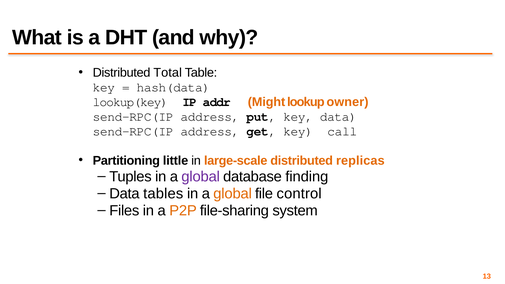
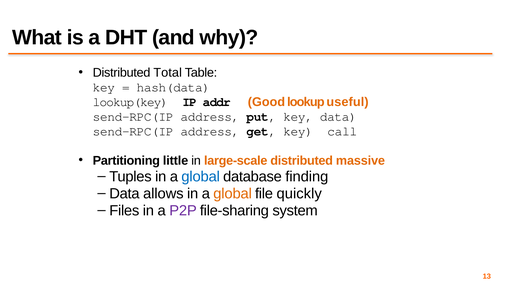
Might: Might -> Good
owner: owner -> useful
replicas: replicas -> massive
global at (201, 177) colour: purple -> blue
tables: tables -> allows
control: control -> quickly
P2P colour: orange -> purple
